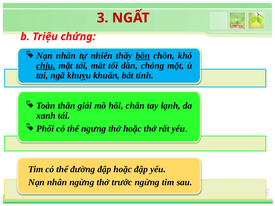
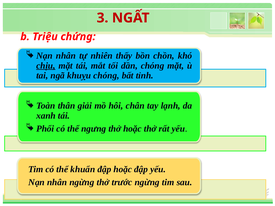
bồn underline: present -> none
khuỵu khuẩn: khuẩn -> chóng
đường: đường -> khuẩn
